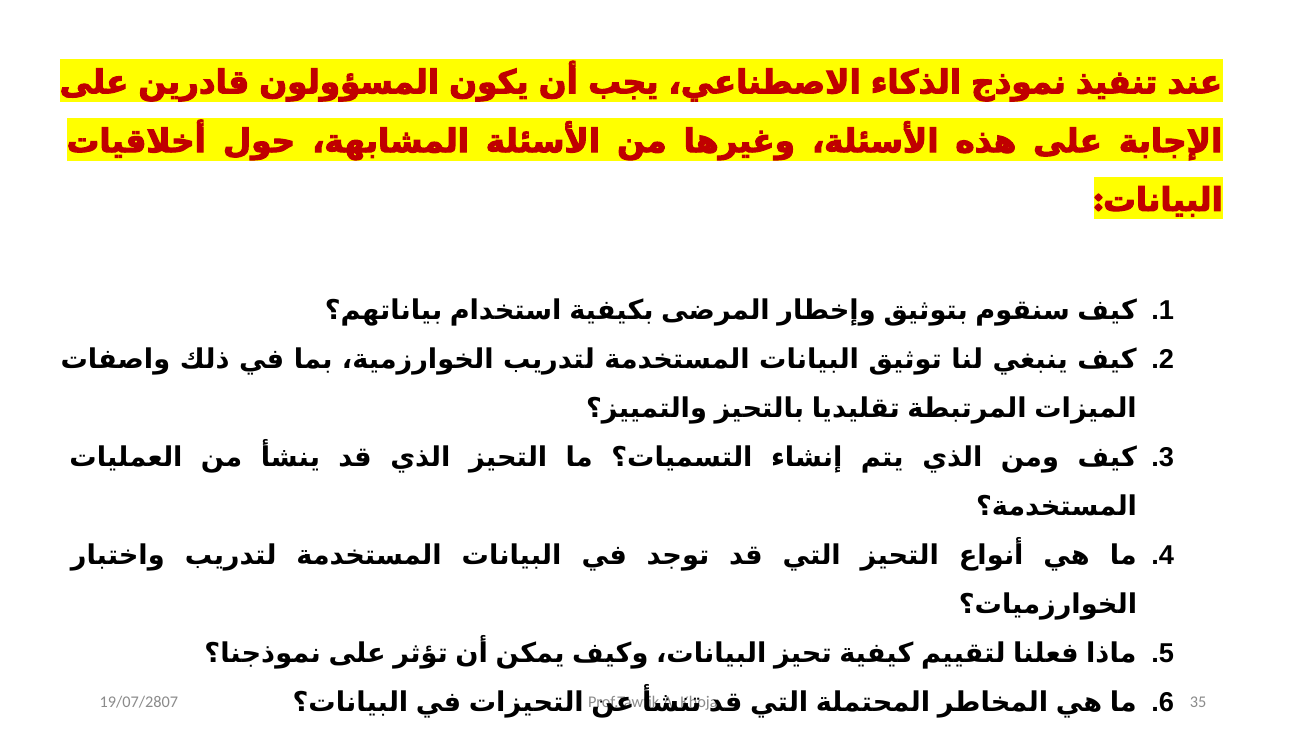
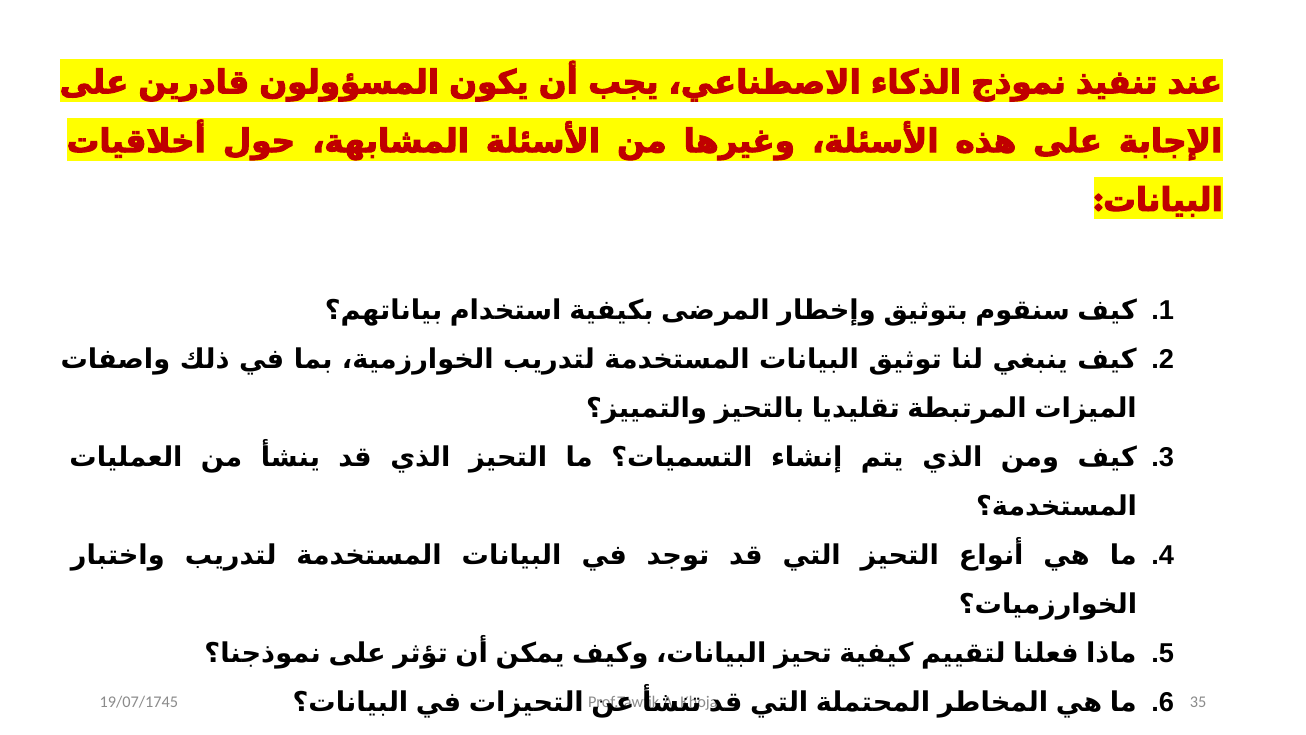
19/07/2807: 19/07/2807 -> 19/07/1745
